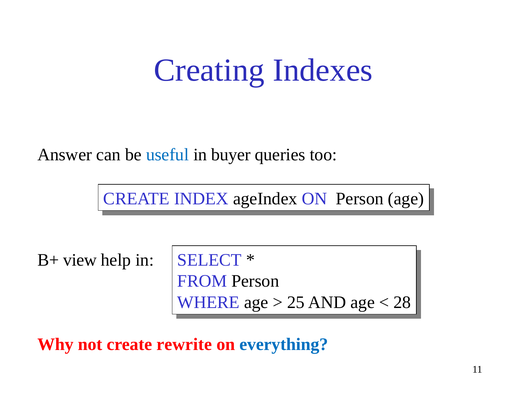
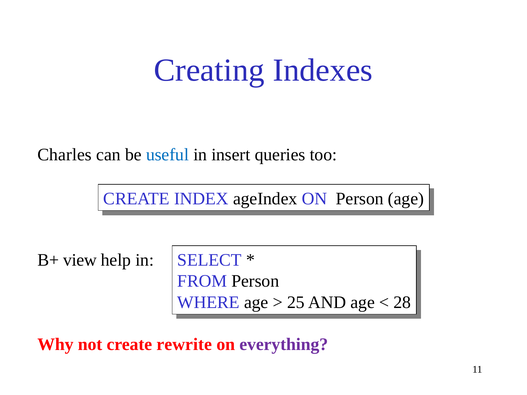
Answer: Answer -> Charles
buyer: buyer -> insert
everything colour: blue -> purple
